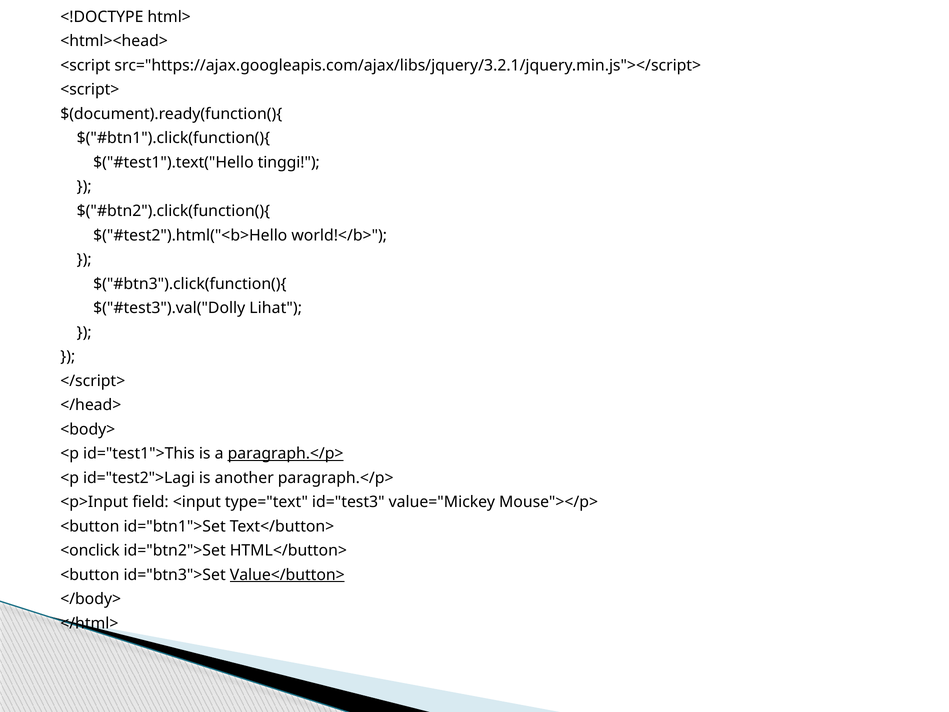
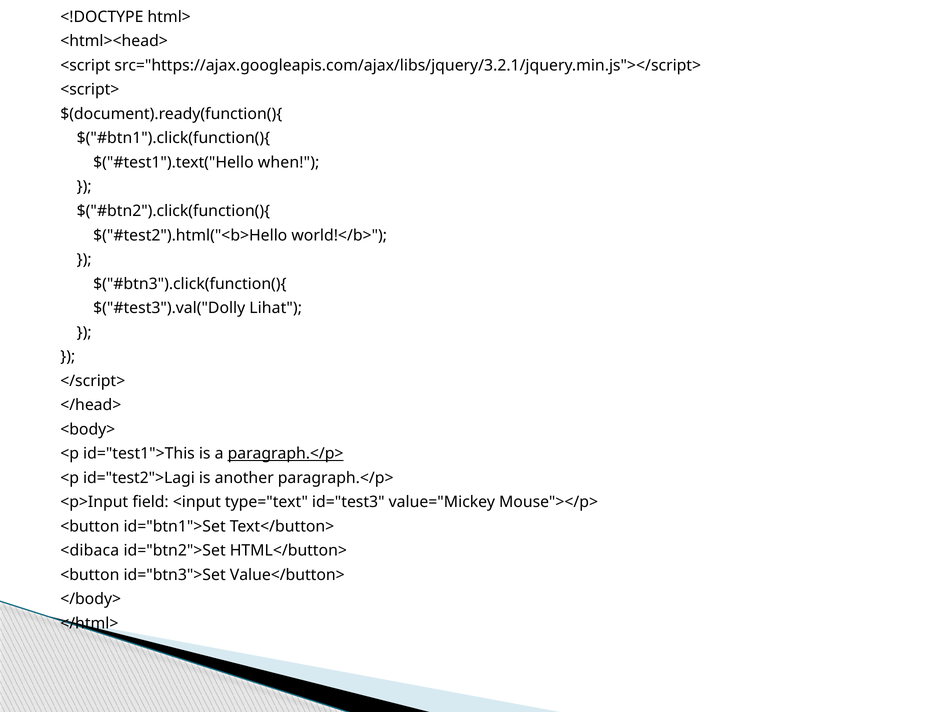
tinggi: tinggi -> when
<onclick: <onclick -> <dibaca
Value</button> underline: present -> none
